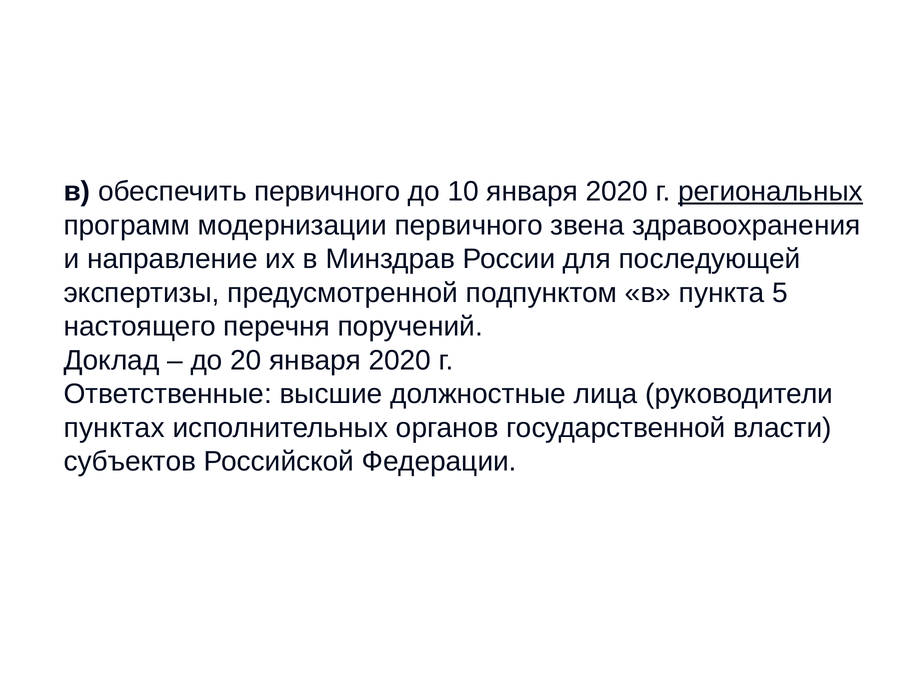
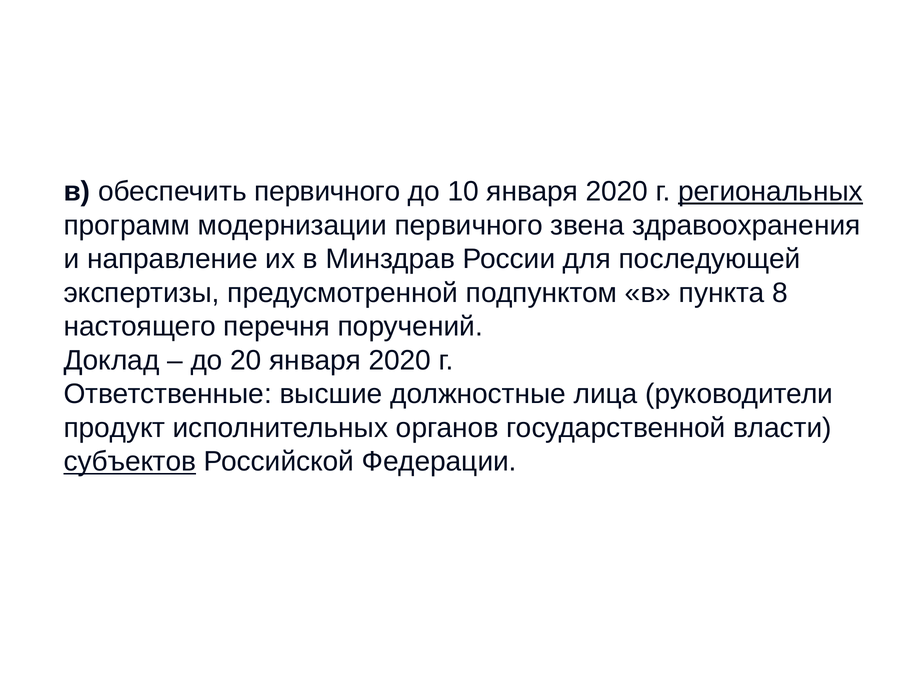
5: 5 -> 8
пунктах: пунктах -> продукт
субъектов underline: none -> present
